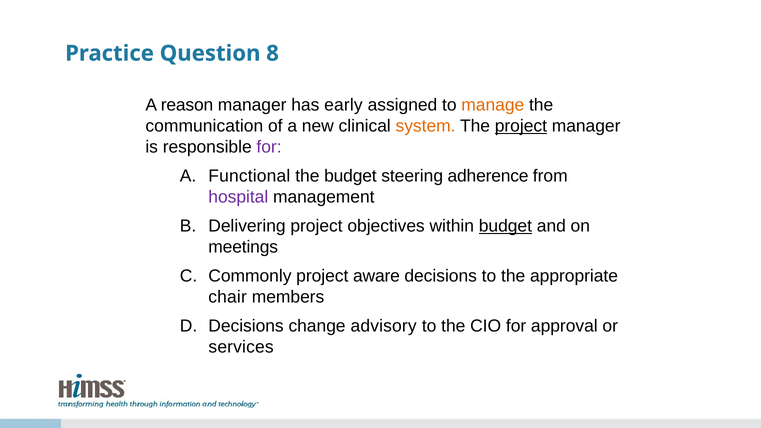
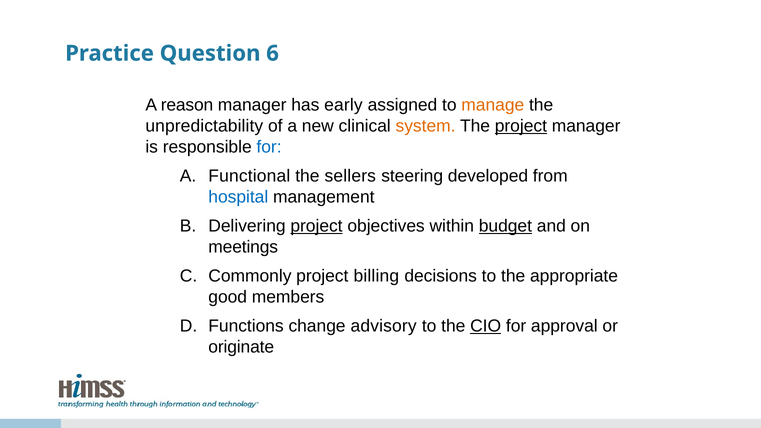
8: 8 -> 6
communication: communication -> unpredictability
for at (269, 147) colour: purple -> blue
the budget: budget -> sellers
adherence: adherence -> developed
hospital colour: purple -> blue
project at (316, 226) underline: none -> present
aware: aware -> billing
chair: chair -> good
Decisions at (246, 326): Decisions -> Functions
CIO underline: none -> present
services: services -> originate
